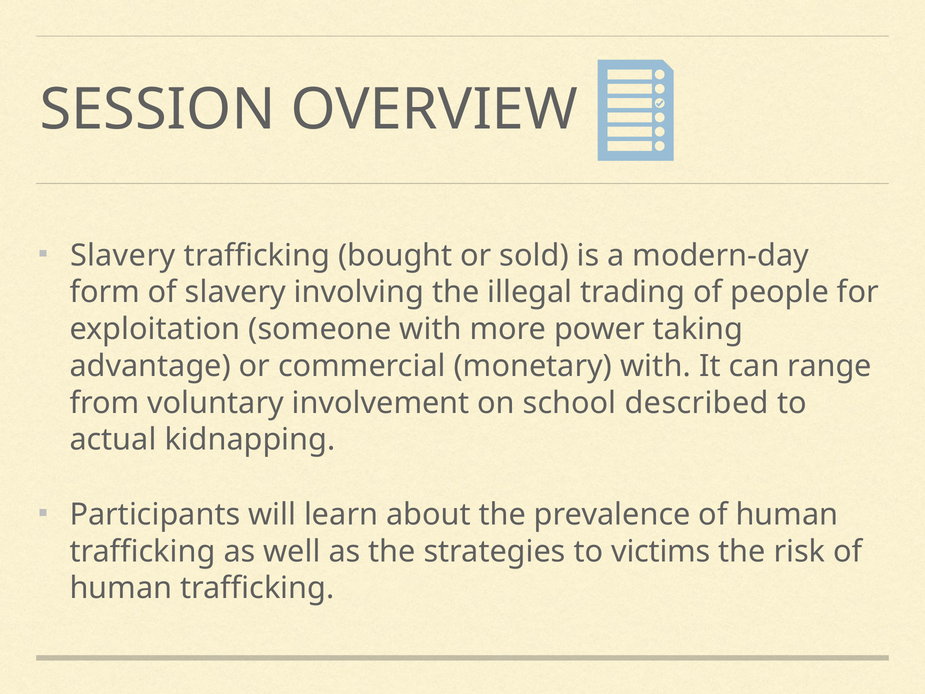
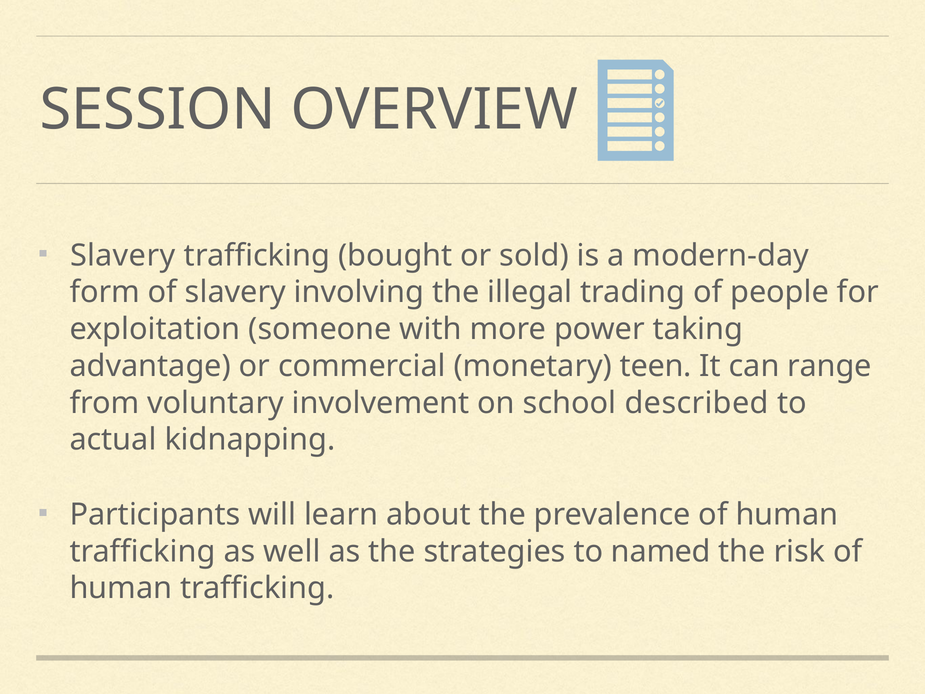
monetary with: with -> teen
victims: victims -> named
